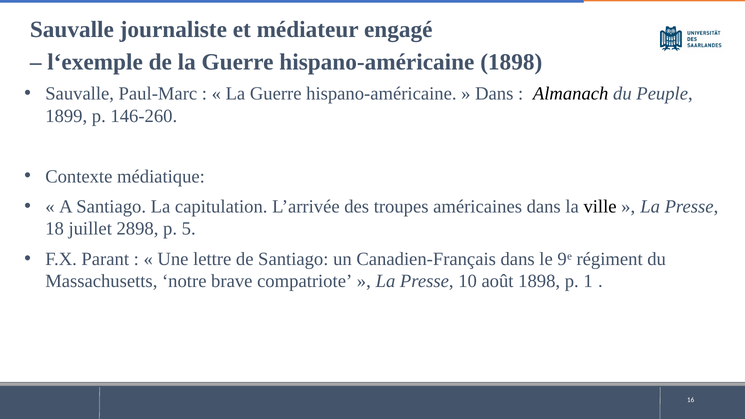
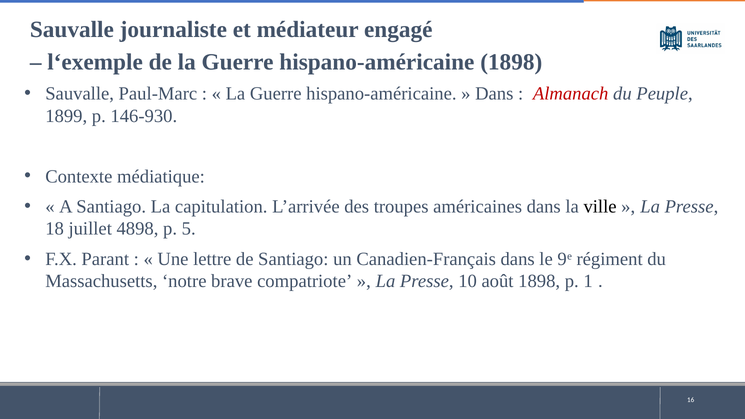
Almanach colour: black -> red
146-260: 146-260 -> 146-930
2898: 2898 -> 4898
